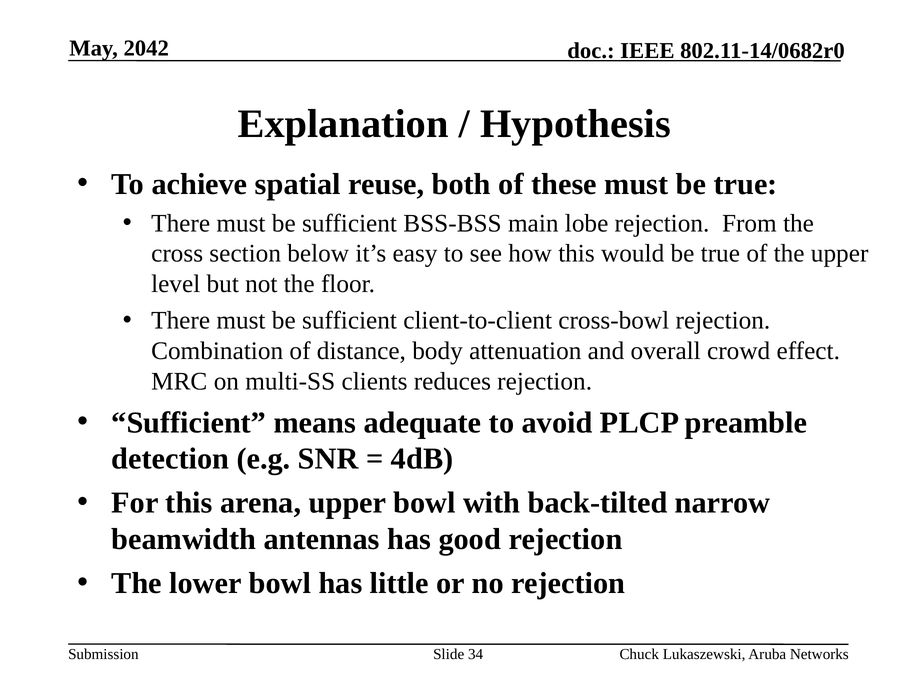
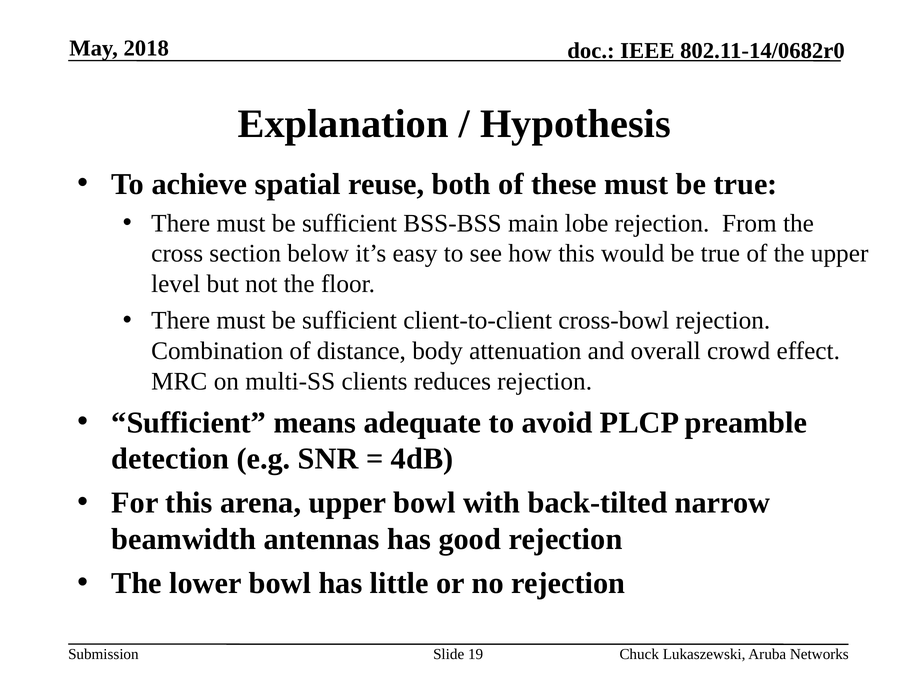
2042: 2042 -> 2018
34: 34 -> 19
